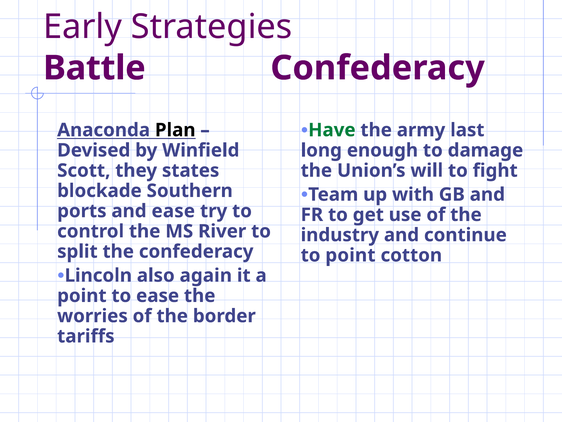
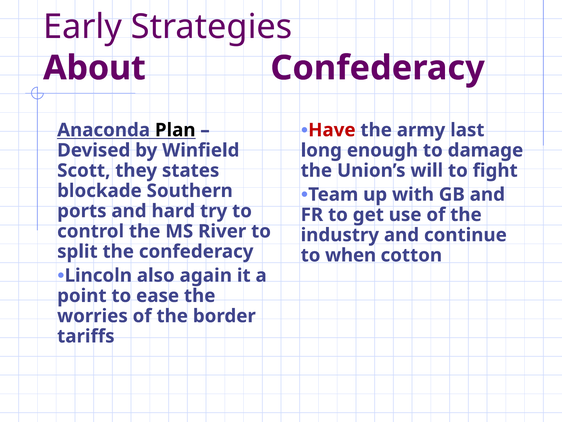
Battle: Battle -> About
Have colour: green -> red
and ease: ease -> hard
to point: point -> when
